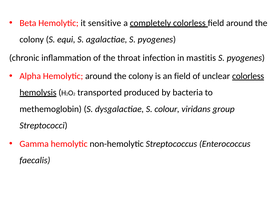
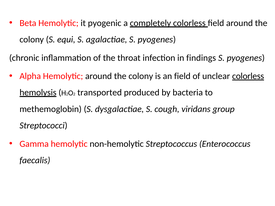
sensitive: sensitive -> pyogenic
mastitis: mastitis -> findings
colour: colour -> cough
